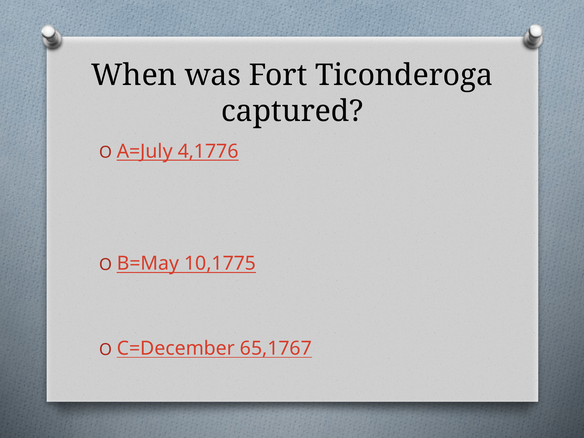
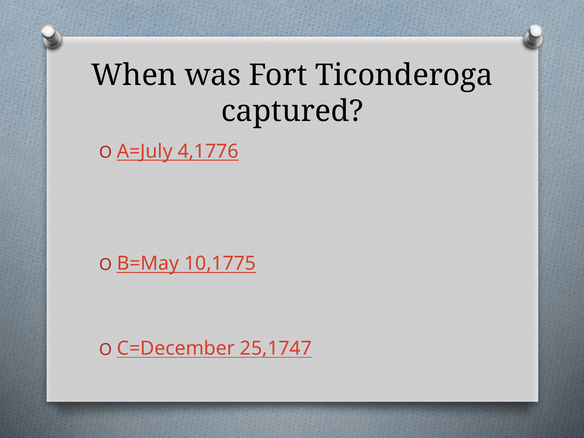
65,1767: 65,1767 -> 25,1747
